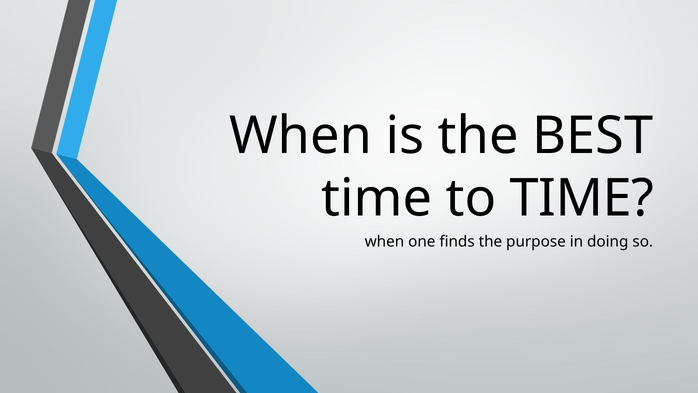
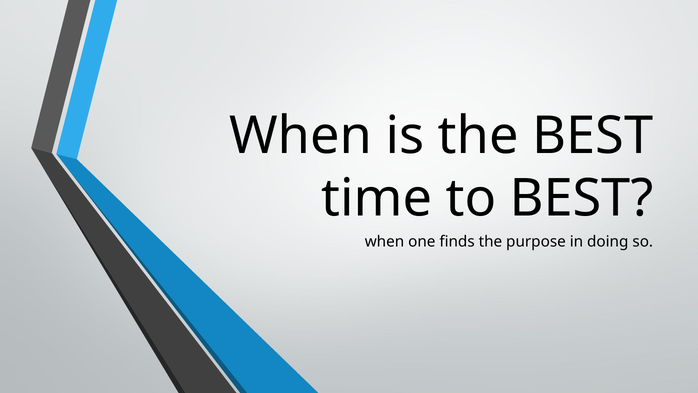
to TIME: TIME -> BEST
